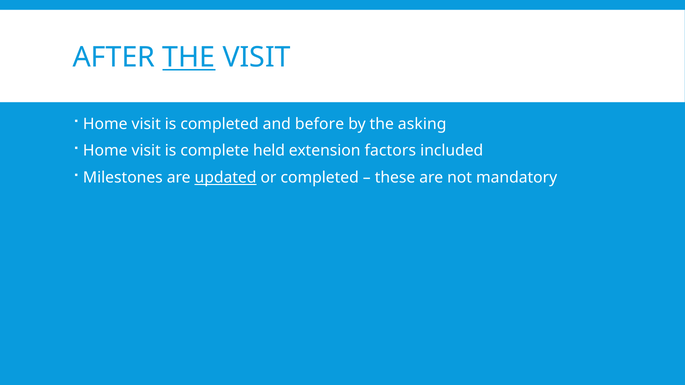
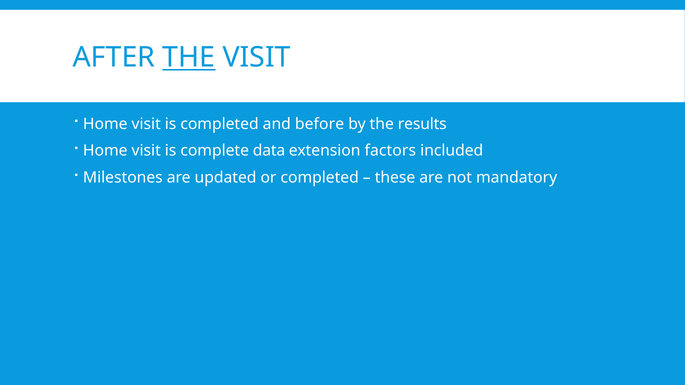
asking: asking -> results
held: held -> data
updated underline: present -> none
